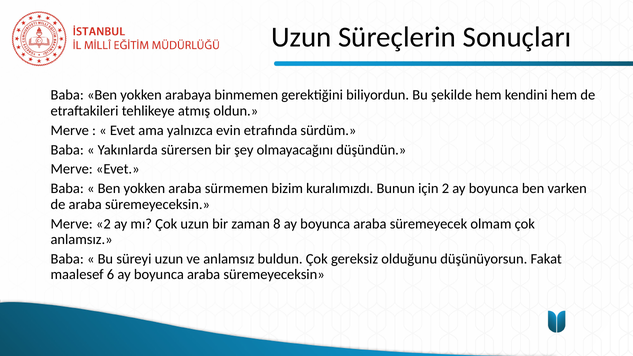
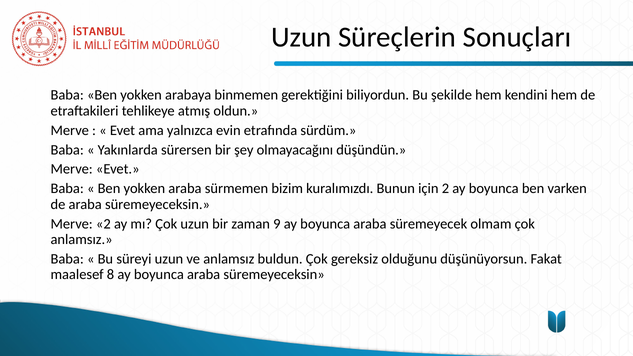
8: 8 -> 9
6: 6 -> 8
